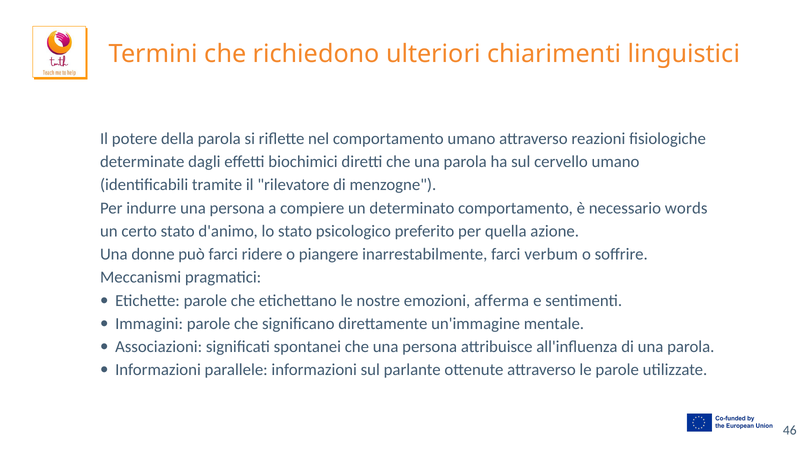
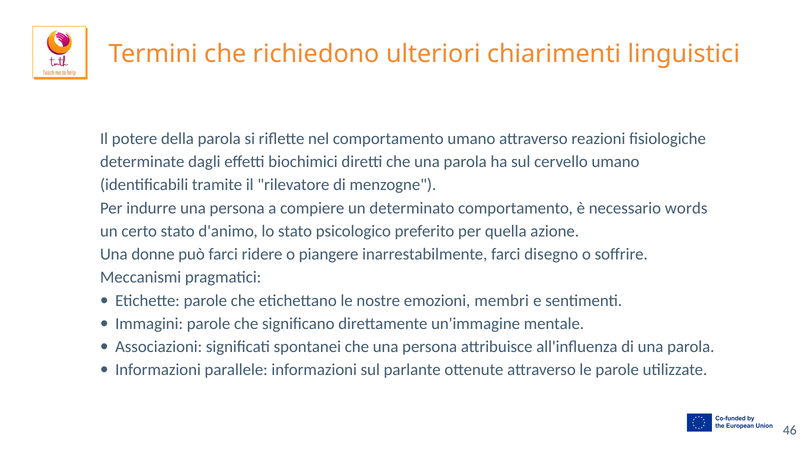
verbum: verbum -> disegno
afferma: afferma -> membri
